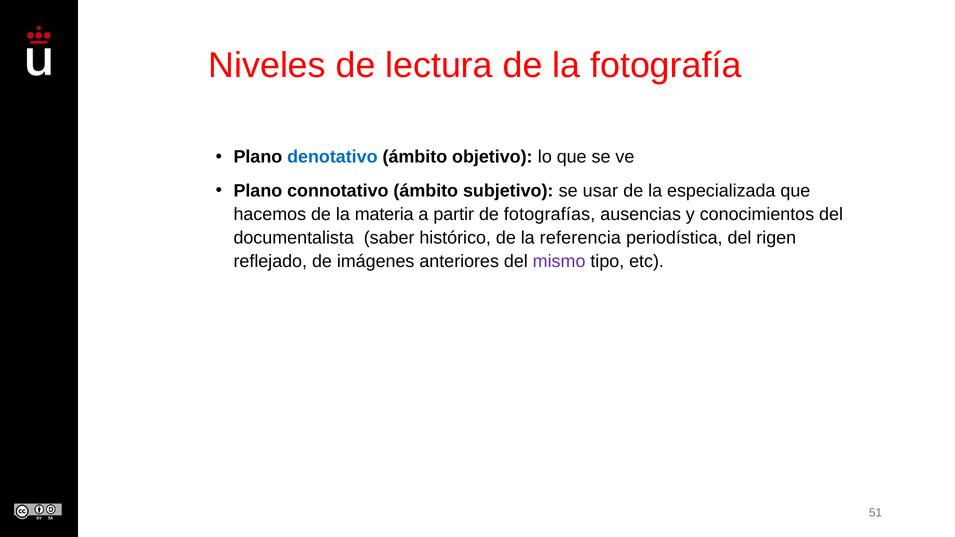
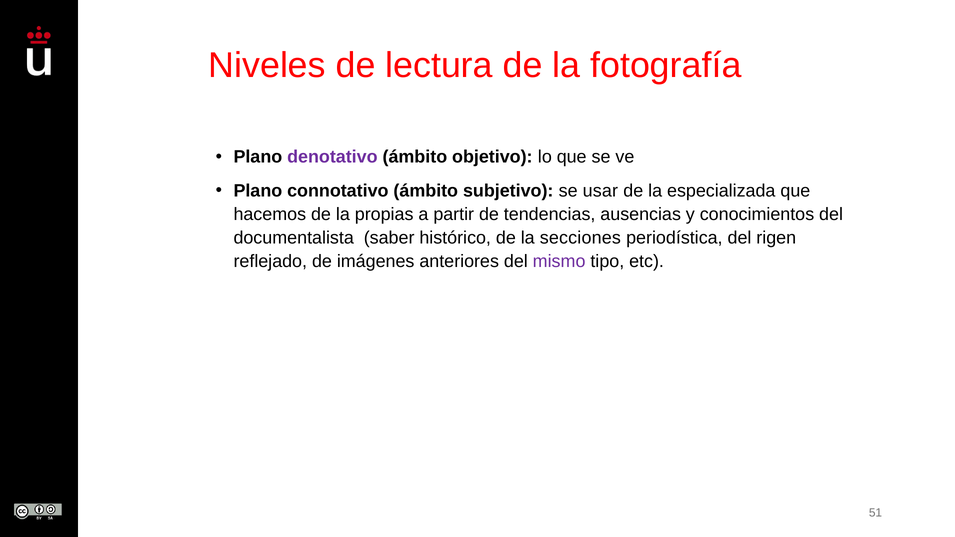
denotativo colour: blue -> purple
materia: materia -> propias
fotografías: fotografías -> tendencias
referencia: referencia -> secciones
